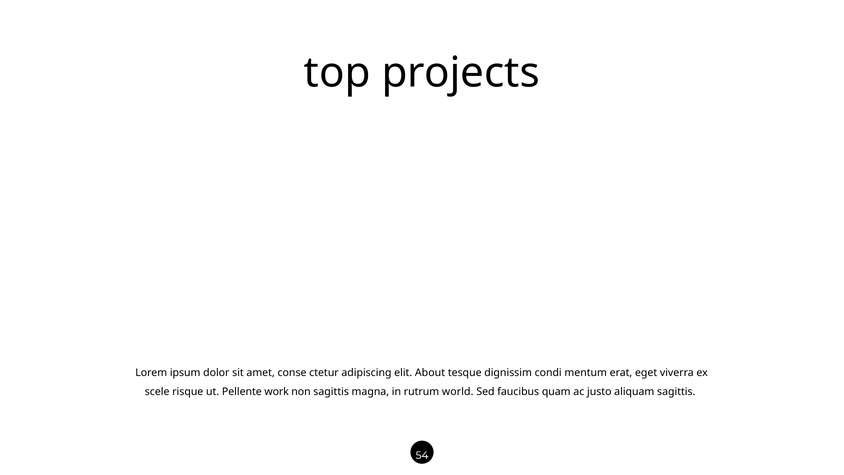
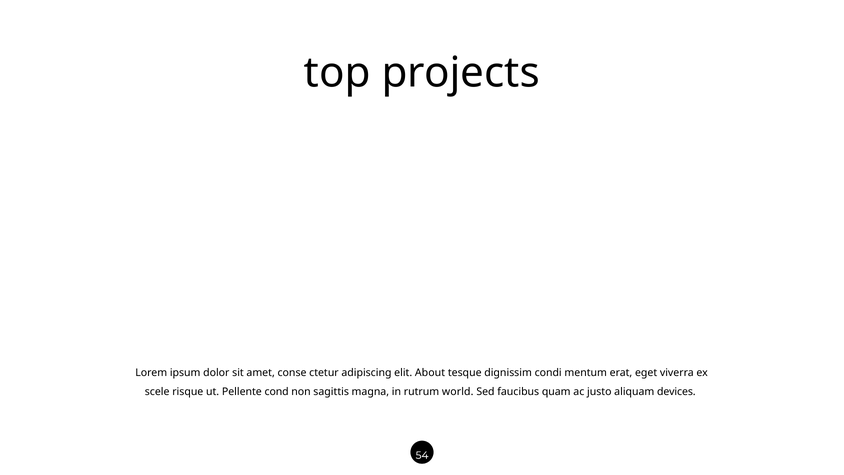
work: work -> cond
aliquam sagittis: sagittis -> devices
